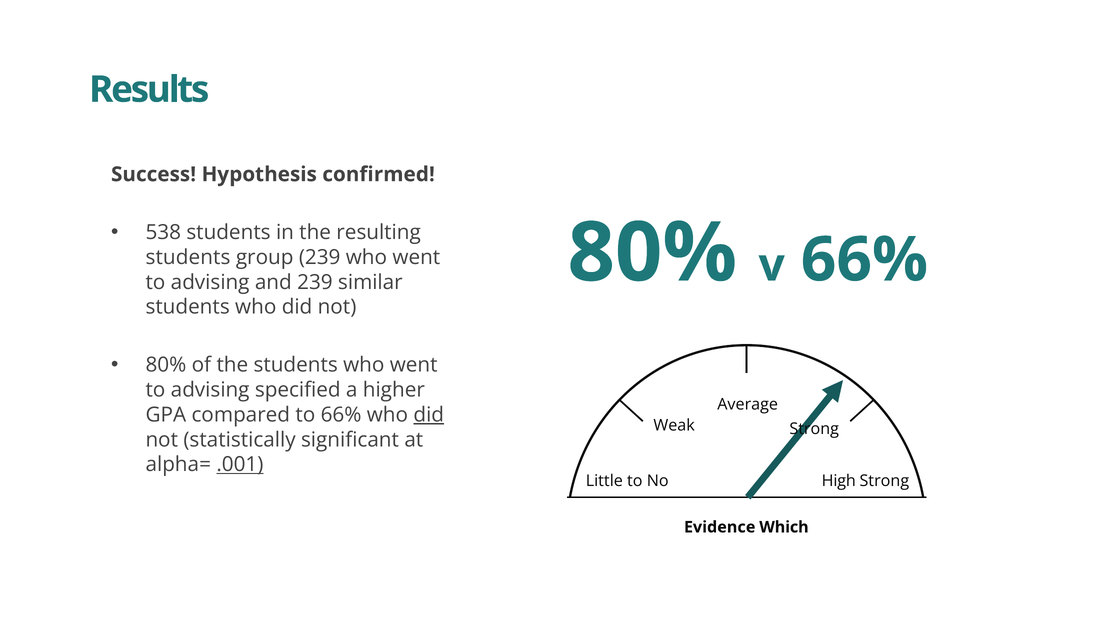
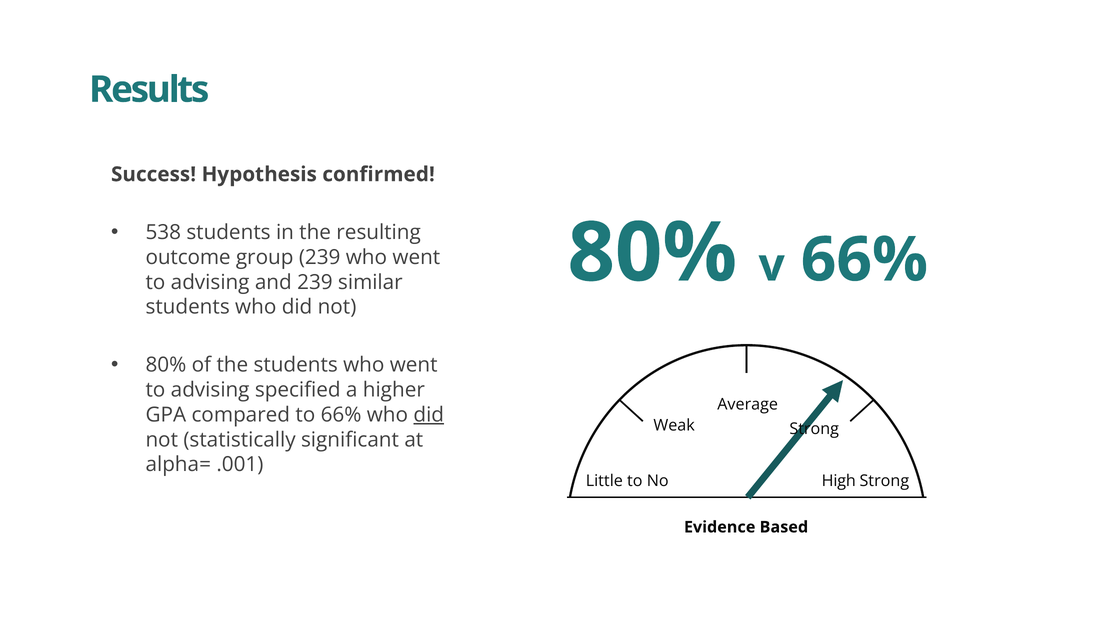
students at (188, 257): students -> outcome
.001 underline: present -> none
Which: Which -> Based
